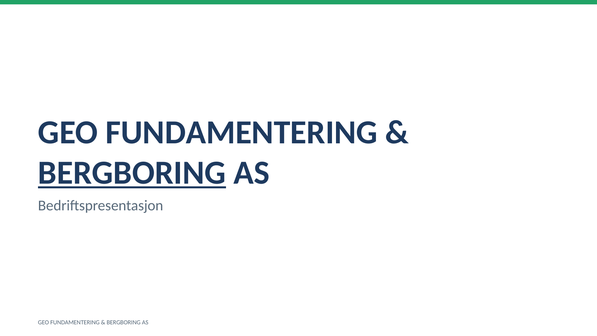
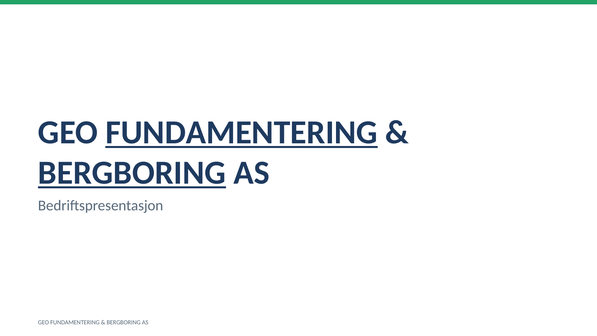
FUNDAMENTERING at (242, 132) underline: none -> present
